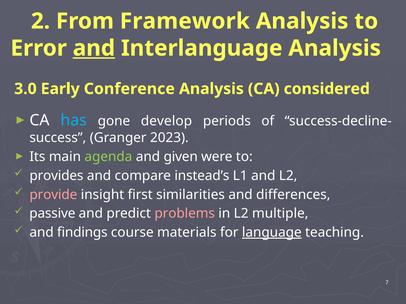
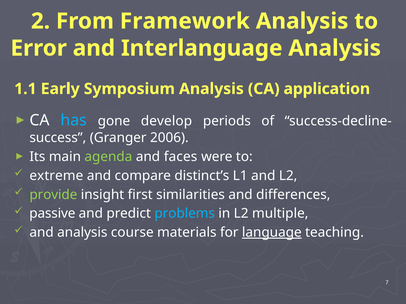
and at (94, 48) underline: present -> none
3.0: 3.0 -> 1.1
Conference: Conference -> Symposium
considered: considered -> application
2023: 2023 -> 2006
given: given -> faces
provides: provides -> extreme
instead’s: instead’s -> distinct’s
provide colour: pink -> light green
problems colour: pink -> light blue
and findings: findings -> analysis
